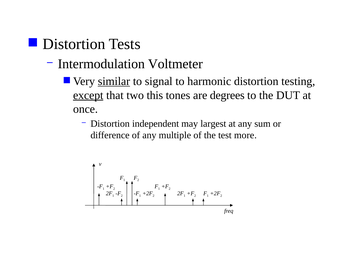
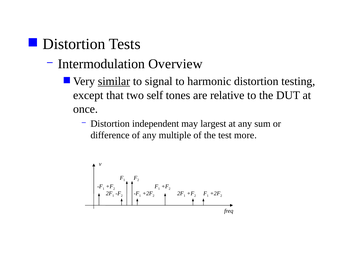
Voltmeter: Voltmeter -> Overview
except underline: present -> none
this: this -> self
degrees: degrees -> relative
